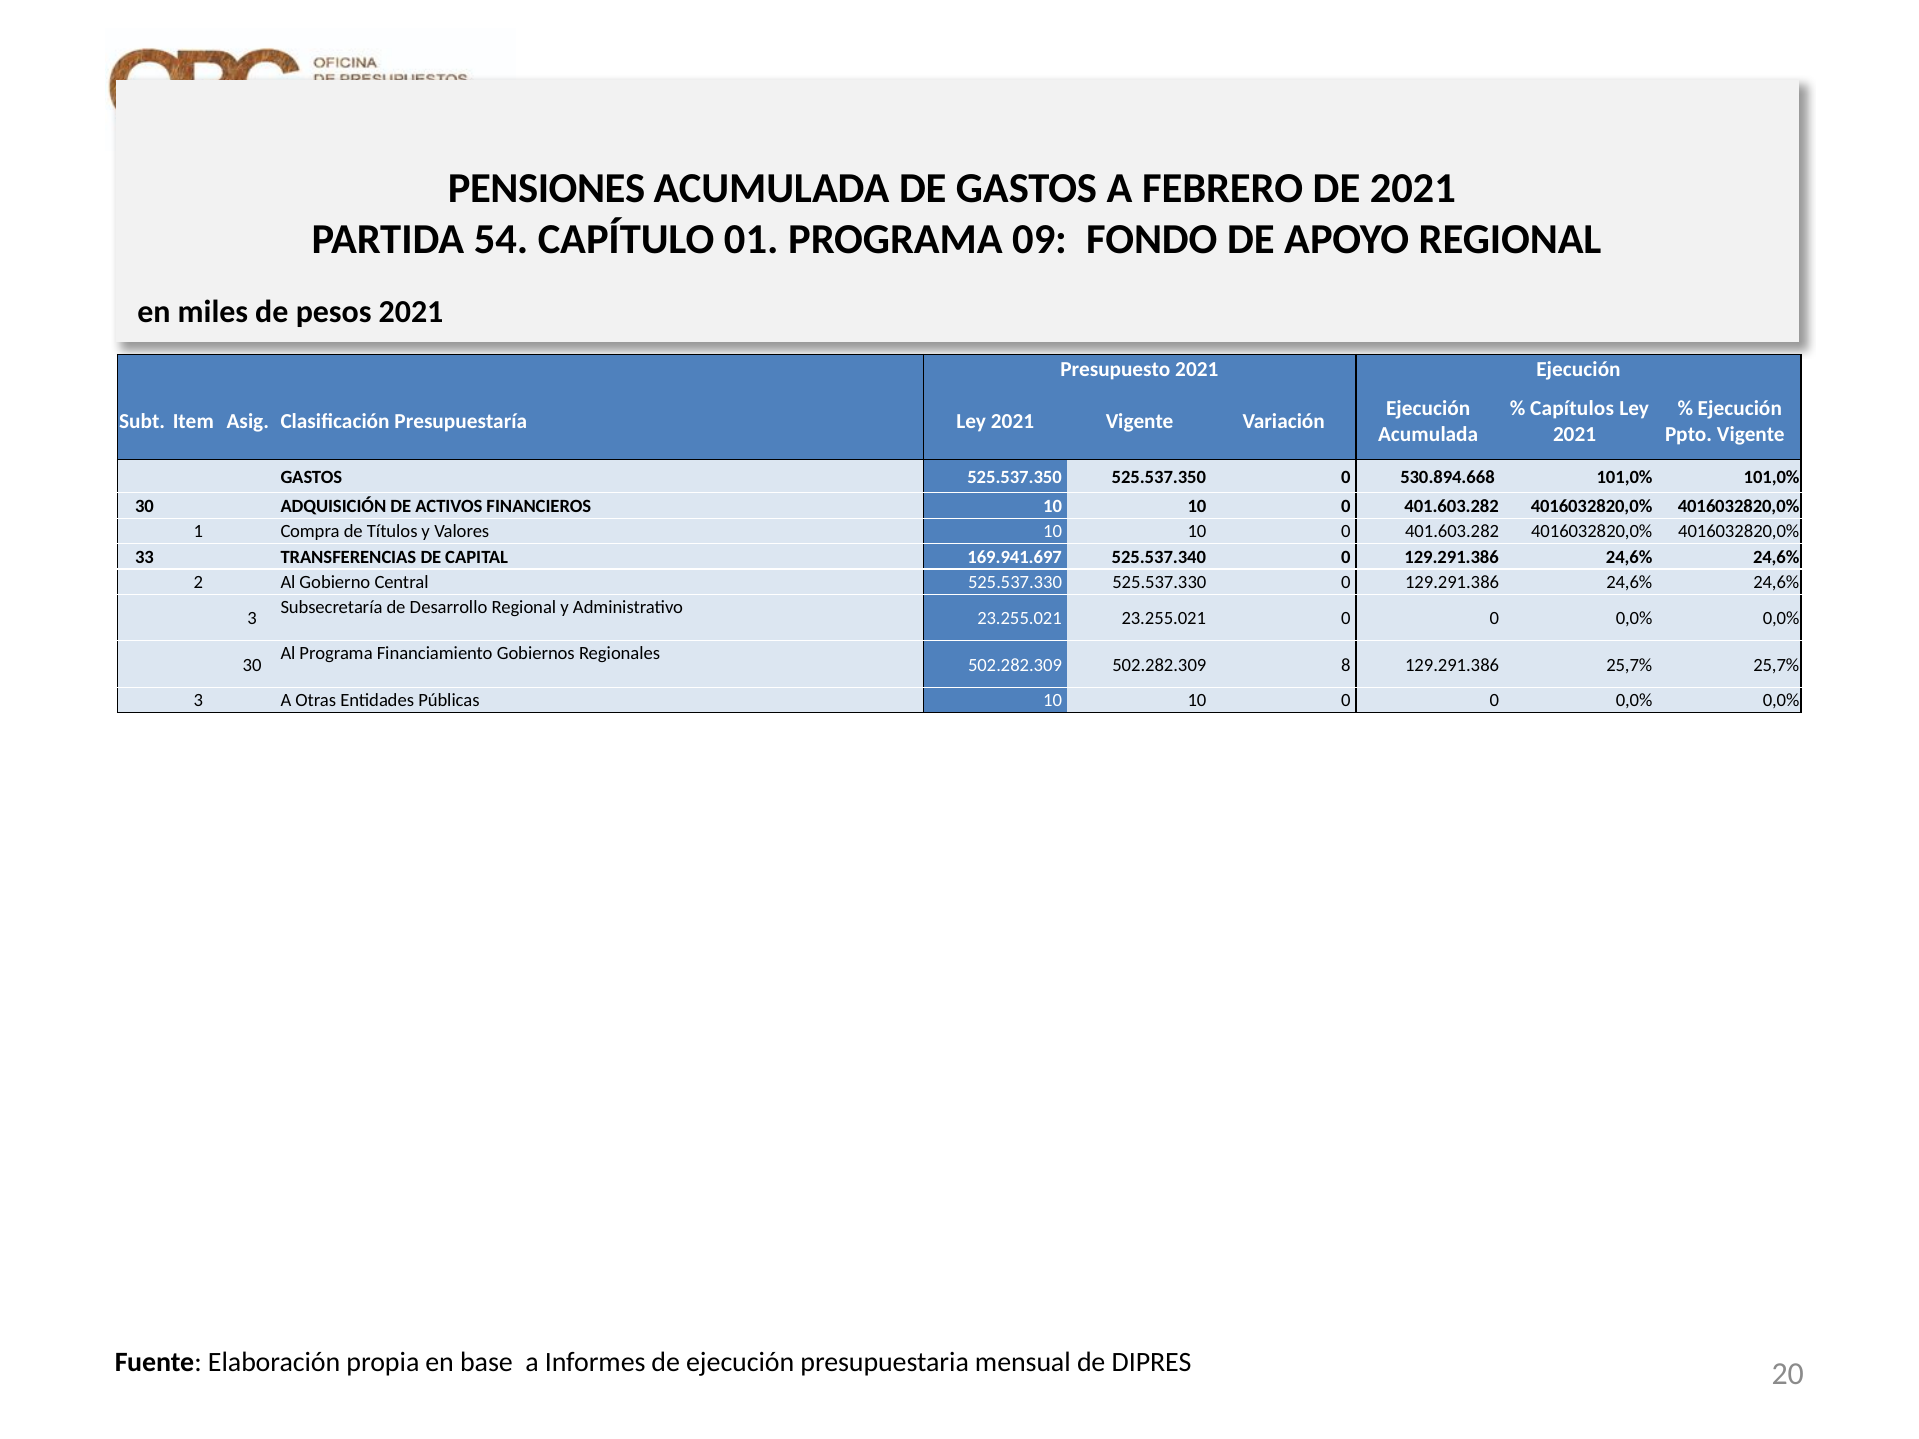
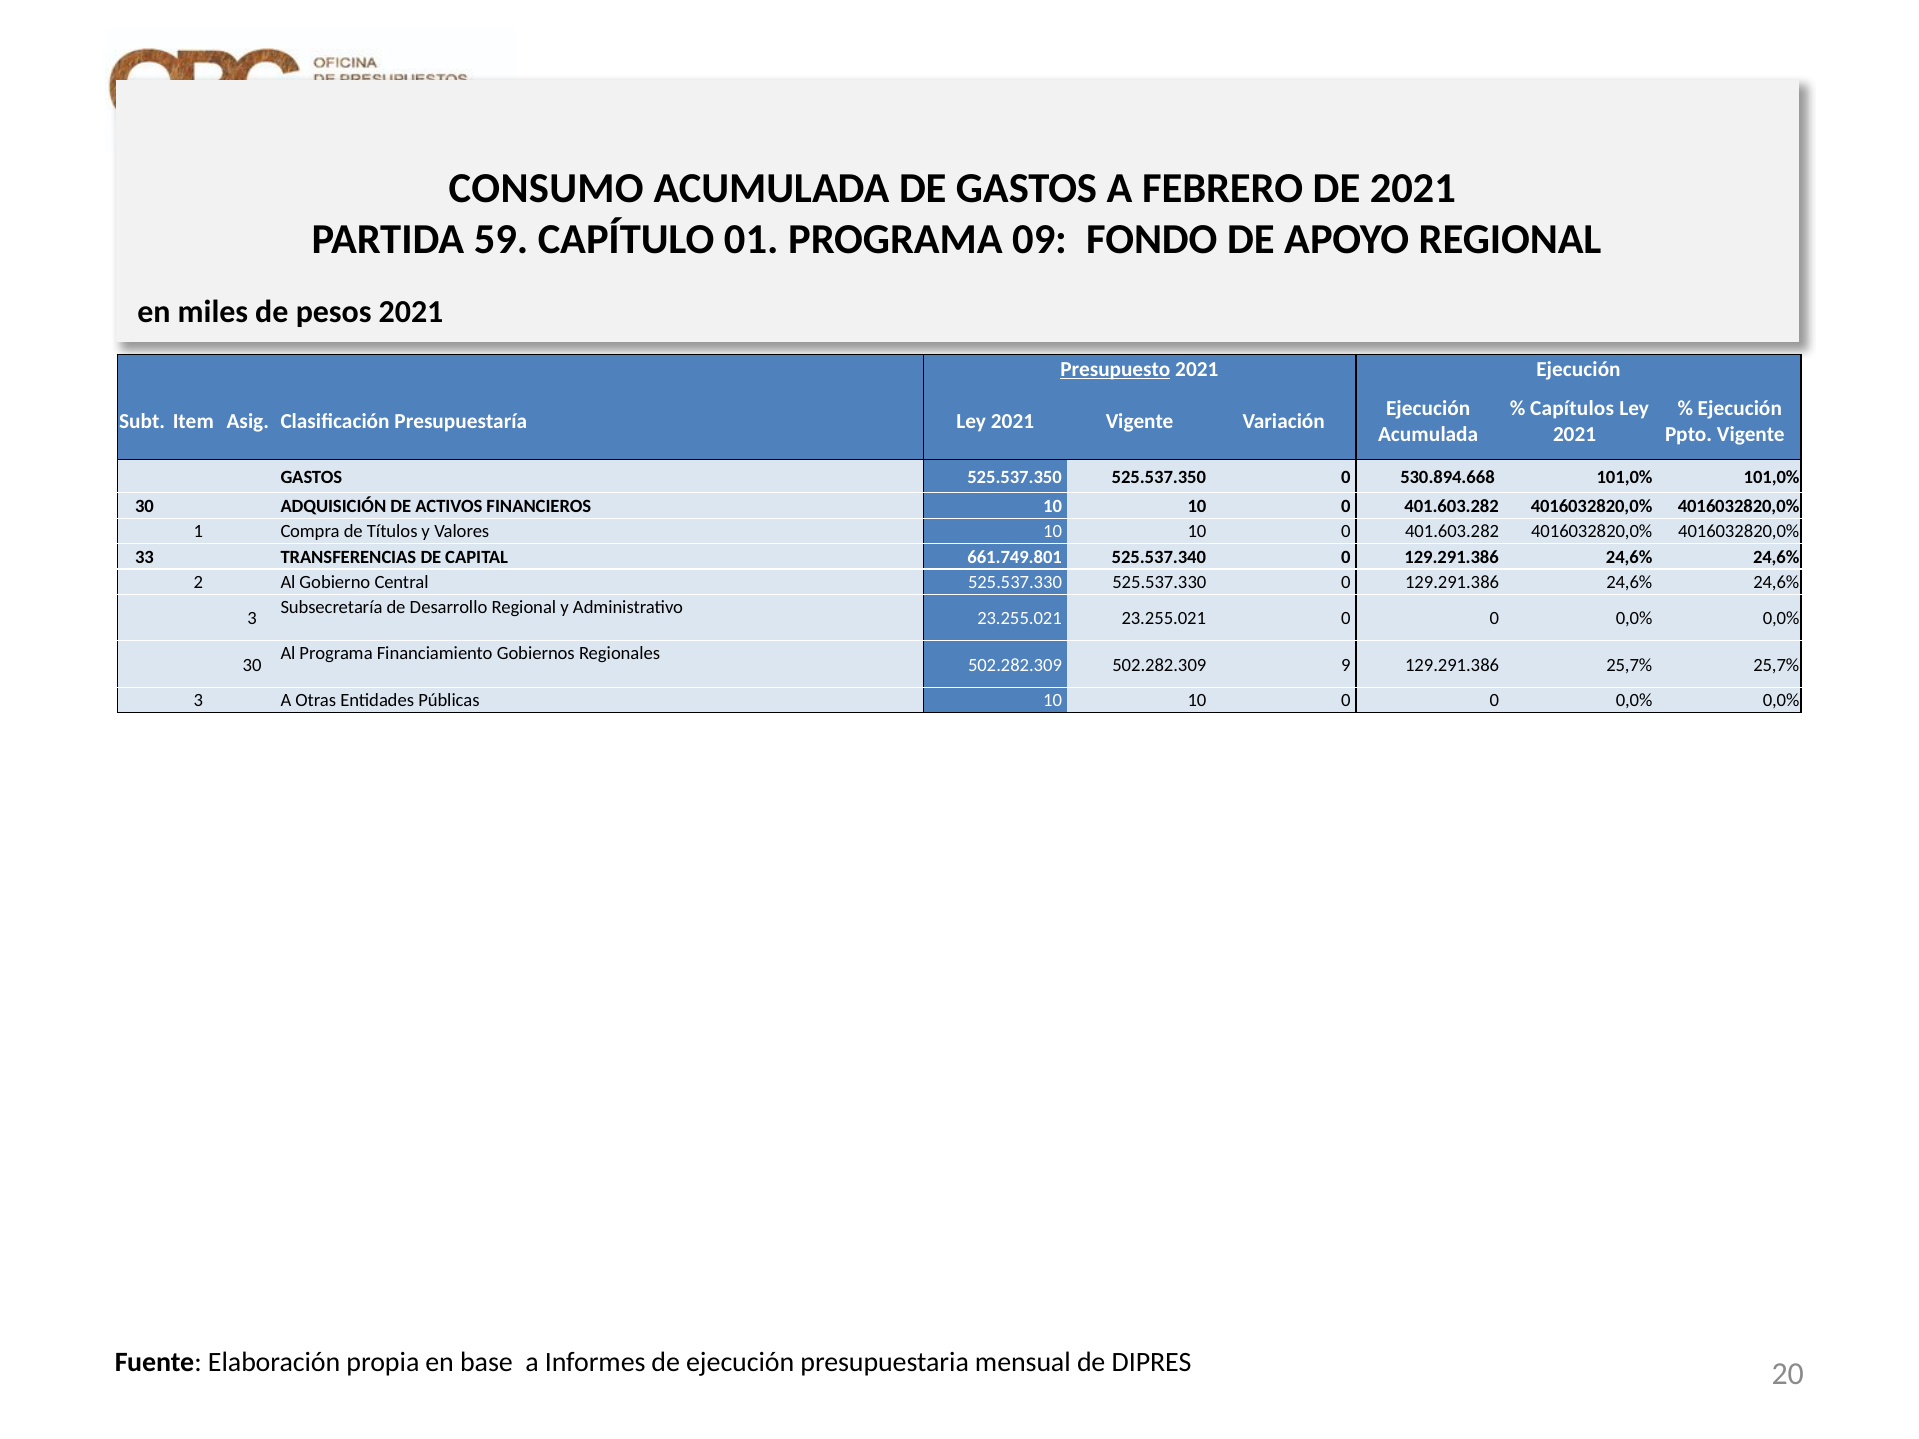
PENSIONES: PENSIONES -> CONSUMO
54: 54 -> 59
Presupuesto underline: none -> present
169.941.697: 169.941.697 -> 661.749.801
8: 8 -> 9
